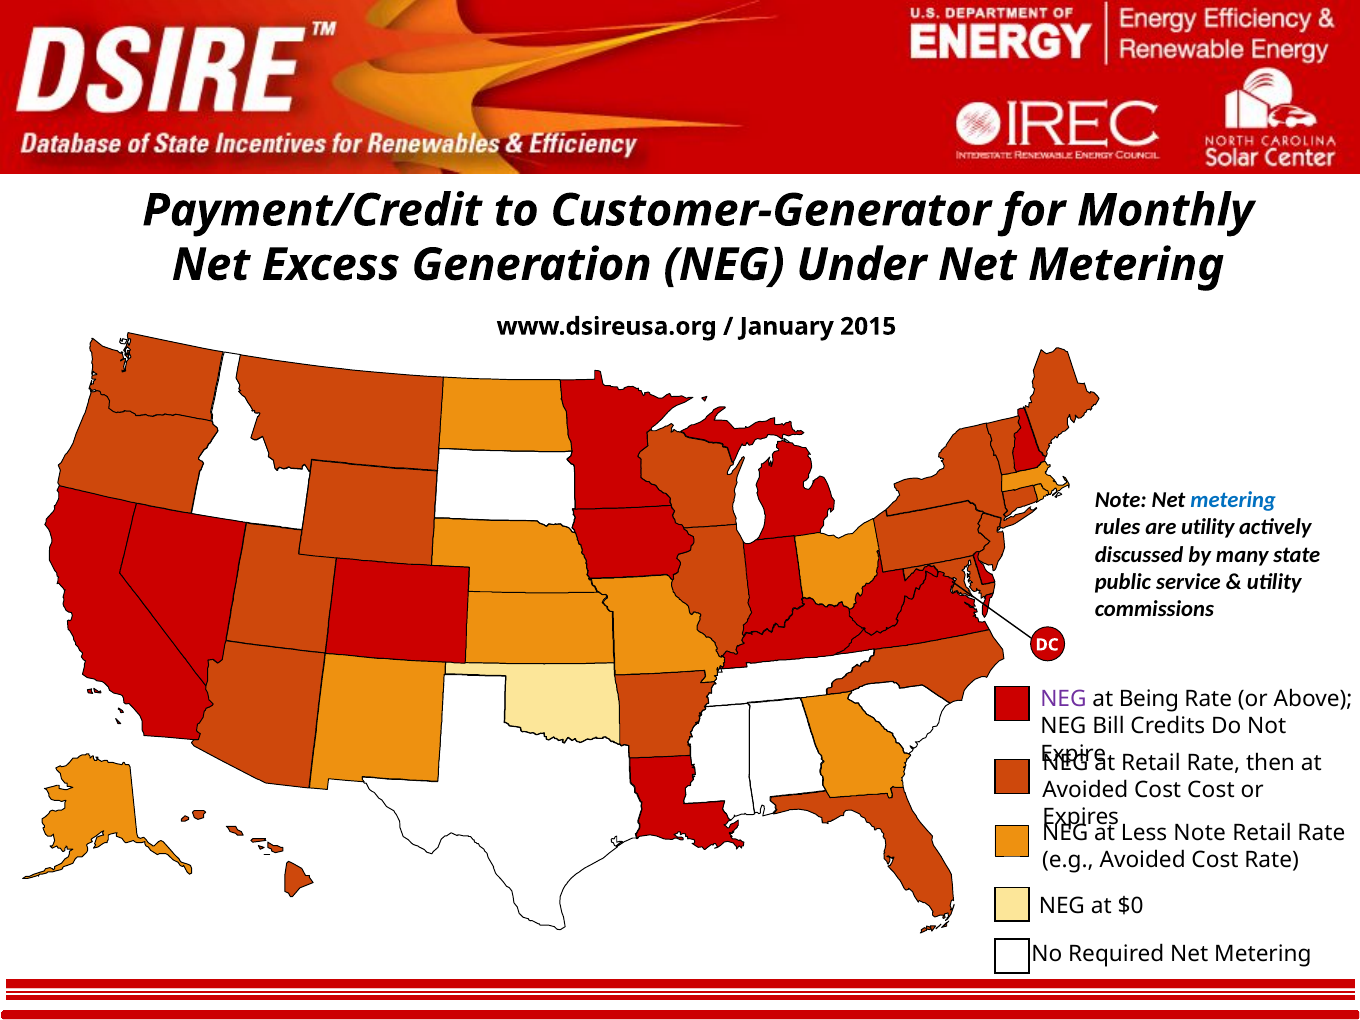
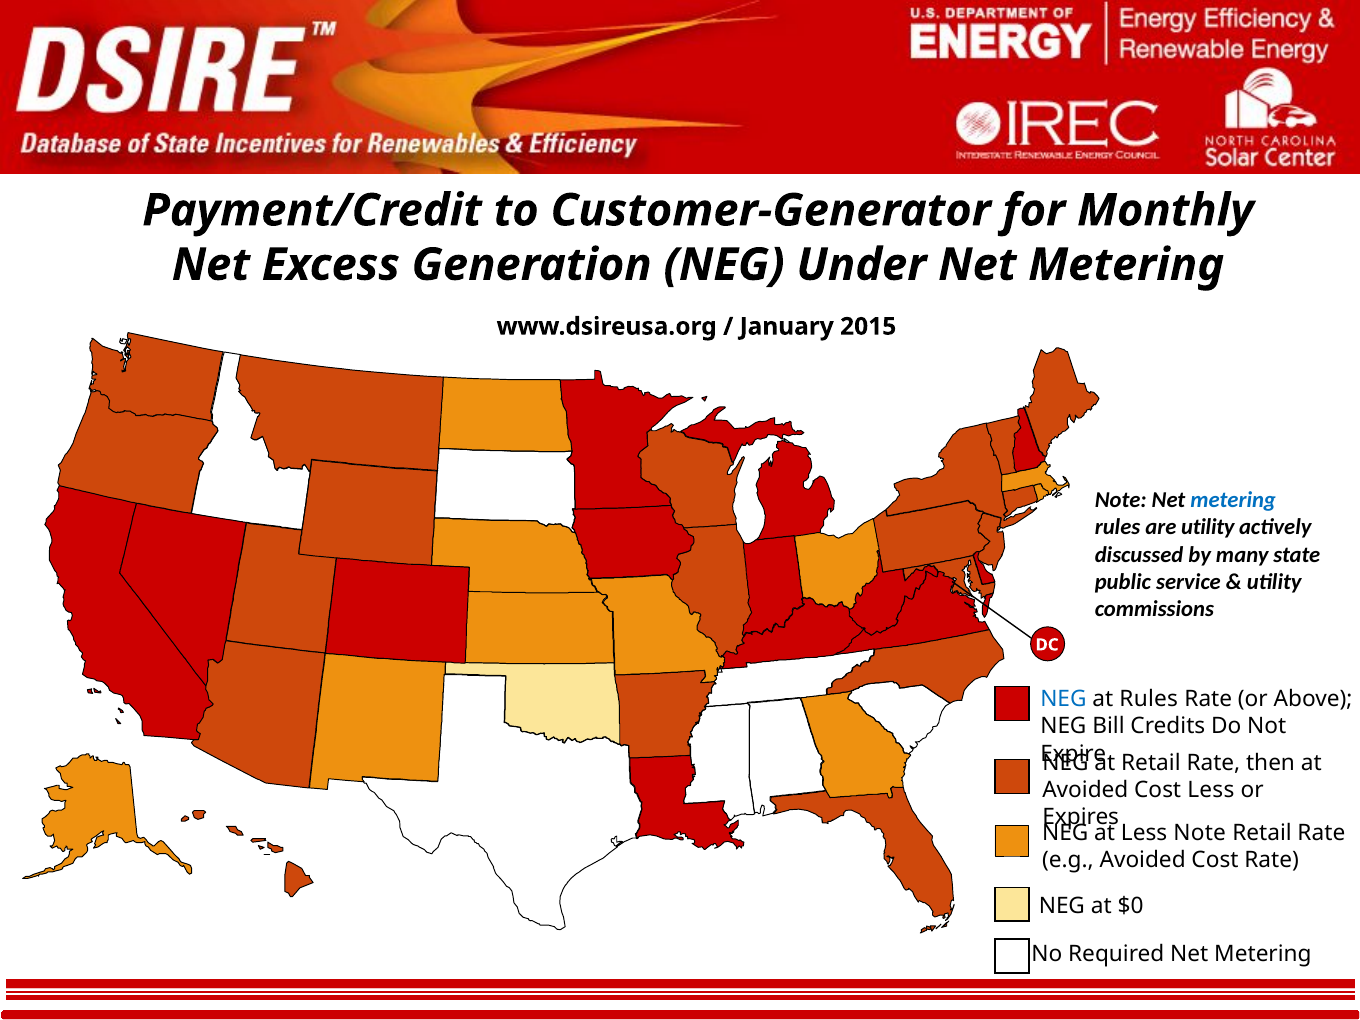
NEG at (1063, 699) colour: purple -> blue
at Being: Being -> Rules
Cost Cost: Cost -> Less
